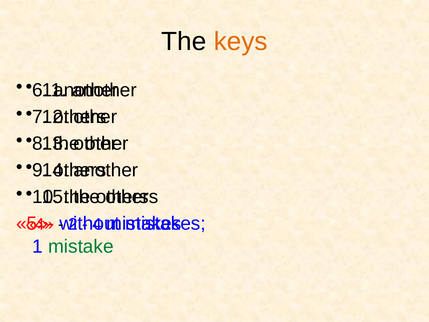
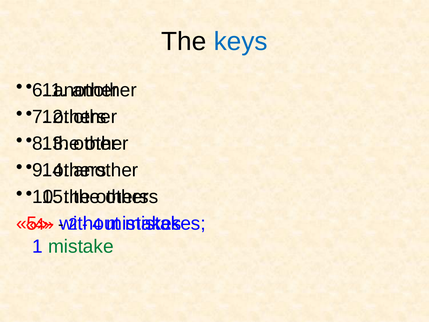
keys colour: orange -> blue
